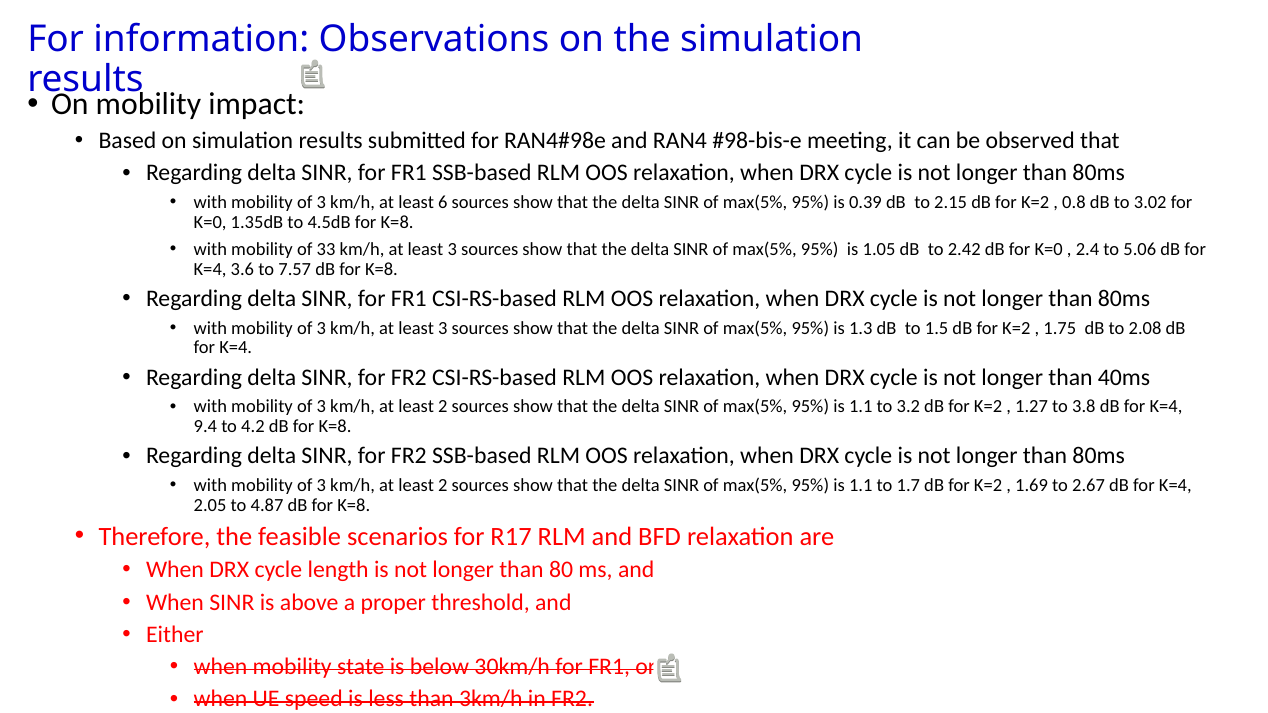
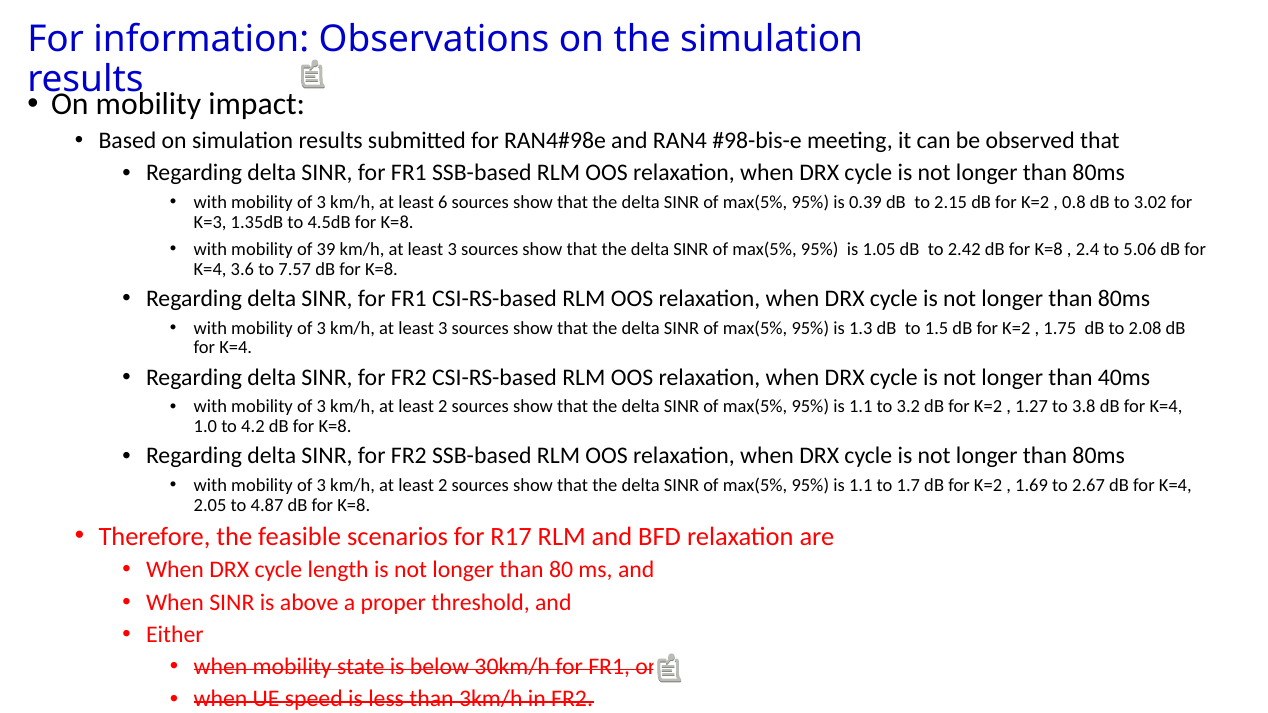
K=0 at (210, 223): K=0 -> K=3
33: 33 -> 39
2.42 dB for K=0: K=0 -> K=8
9.4: 9.4 -> 1.0
